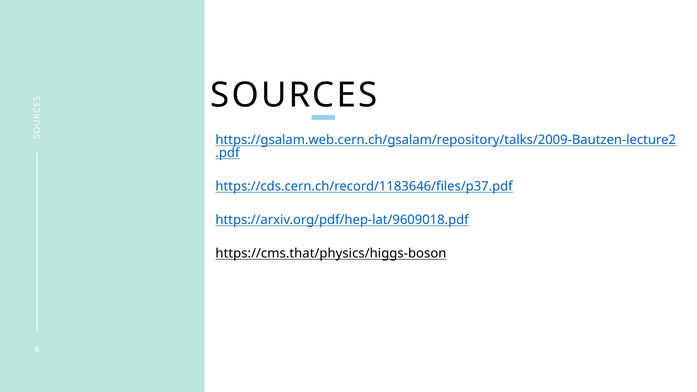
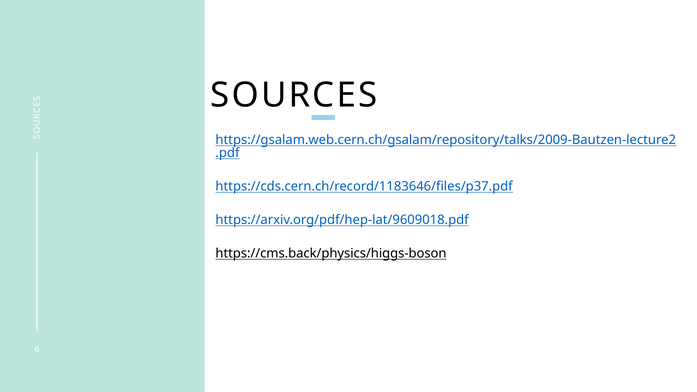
https://cms.that/physics/higgs-boson: https://cms.that/physics/higgs-boson -> https://cms.back/physics/higgs-boson
